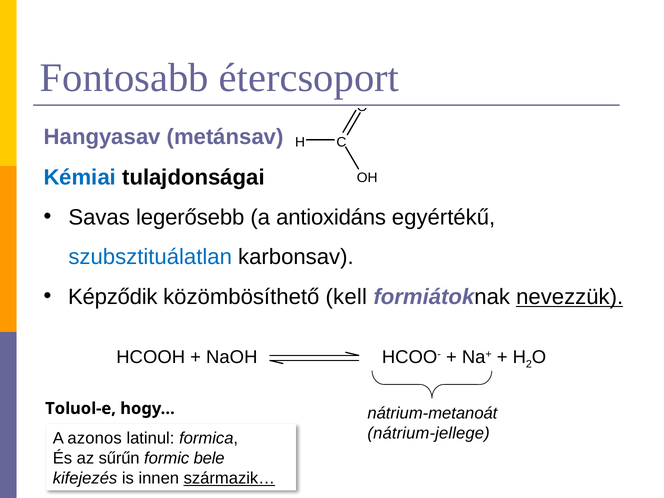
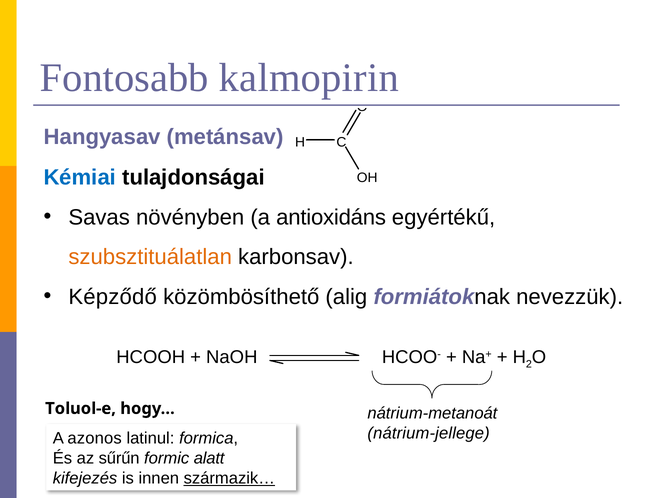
étercsoport: étercsoport -> kalmopirin
legerősebb: legerősebb -> növényben
szubsztituálatlan colour: blue -> orange
Képződik: Képződik -> Képződő
kell: kell -> alig
nevezzük underline: present -> none
bele: bele -> alatt
